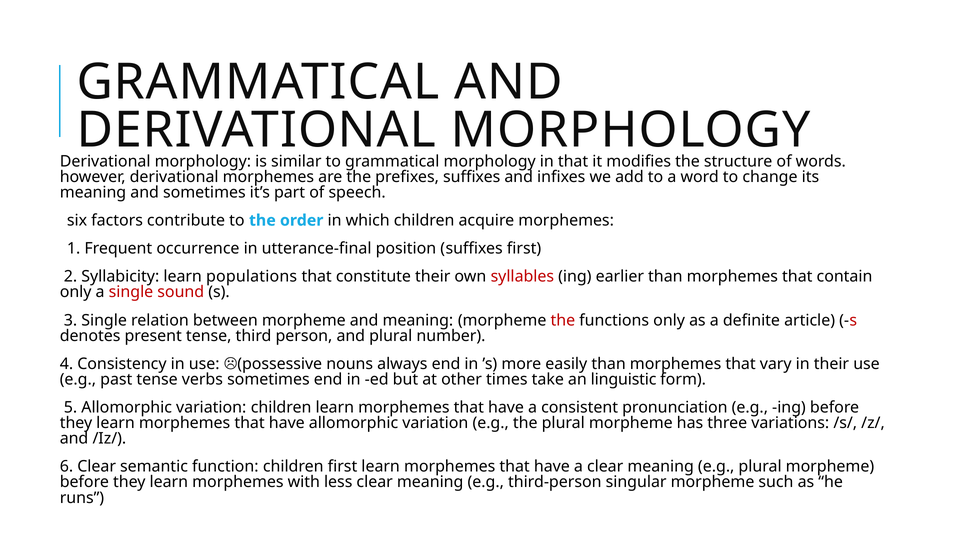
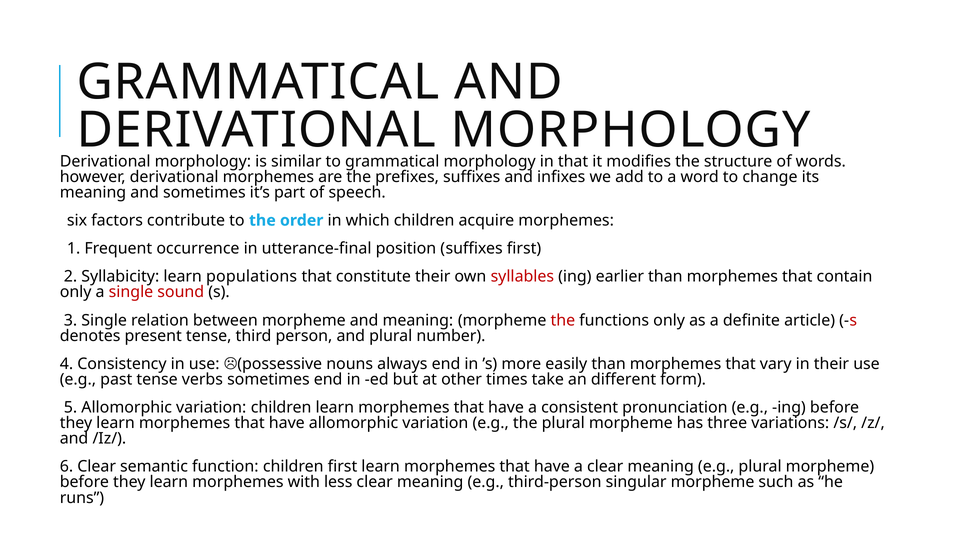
linguistic: linguistic -> different
